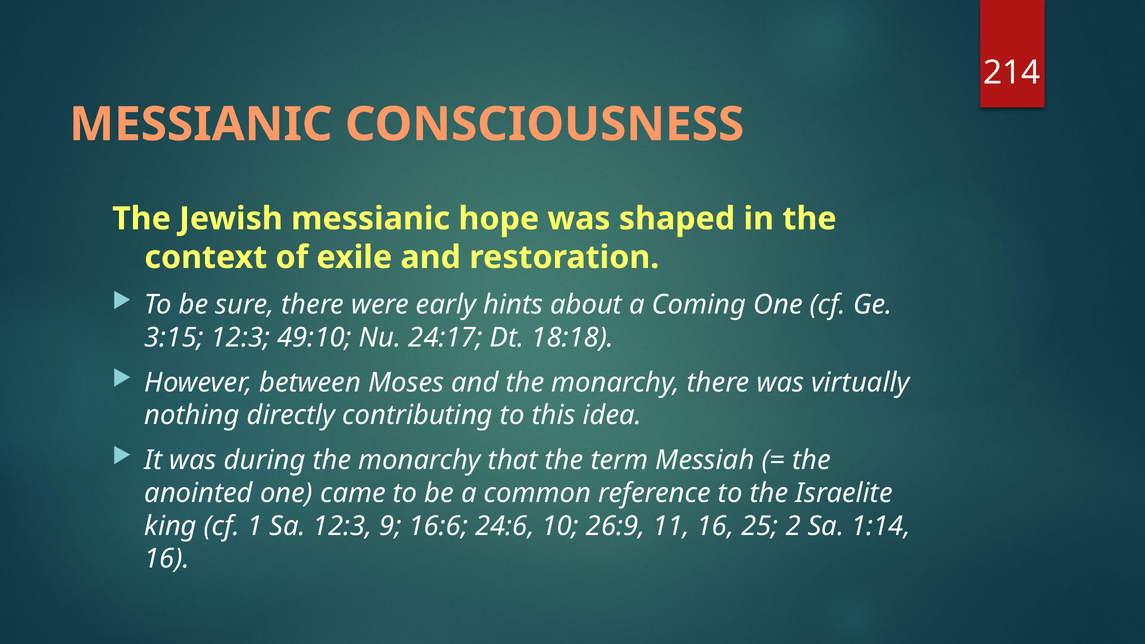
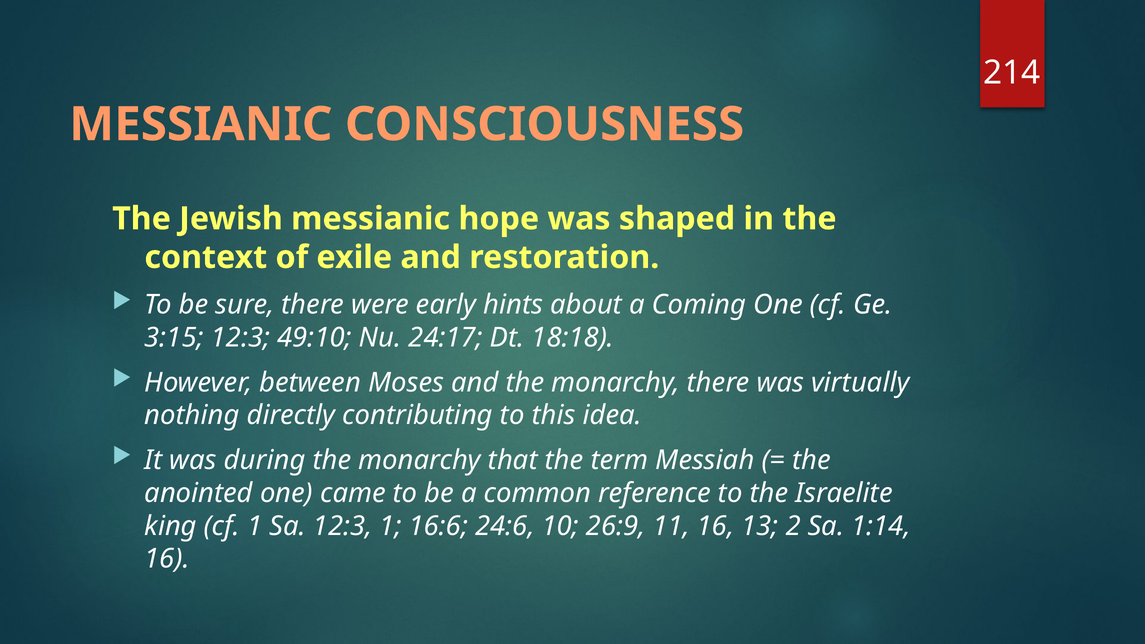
12:3 9: 9 -> 1
25: 25 -> 13
